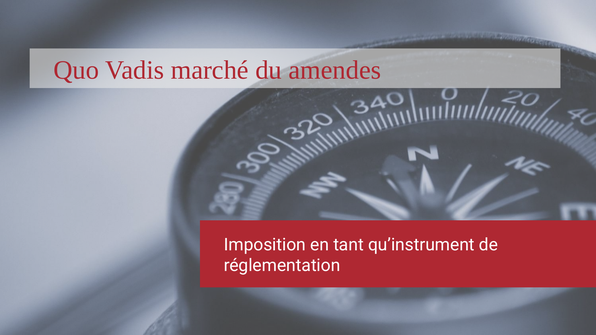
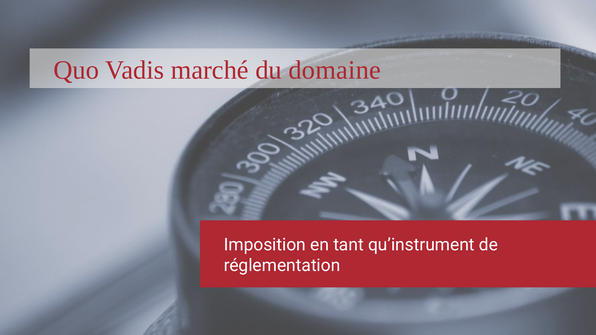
amendes: amendes -> domaine
